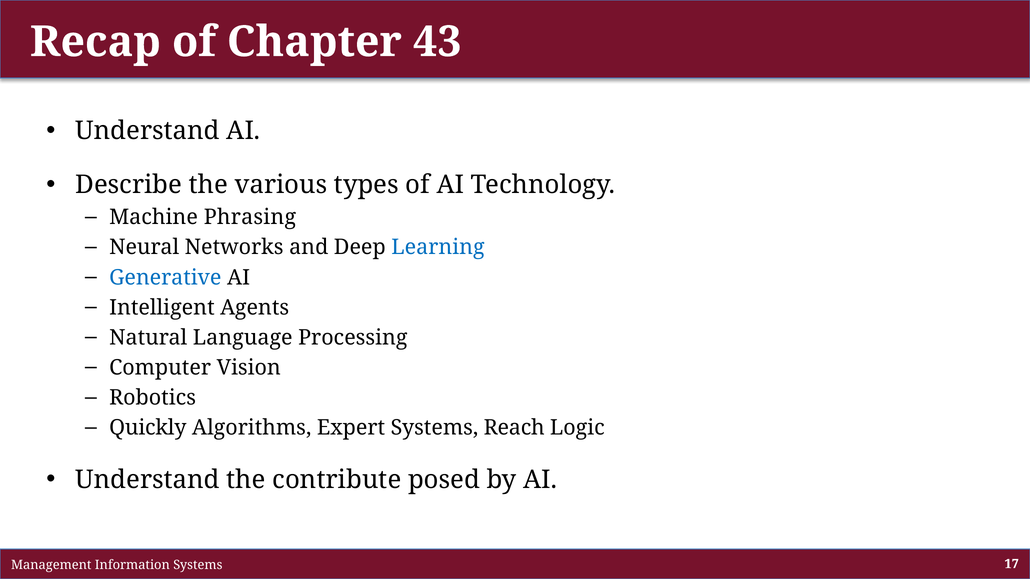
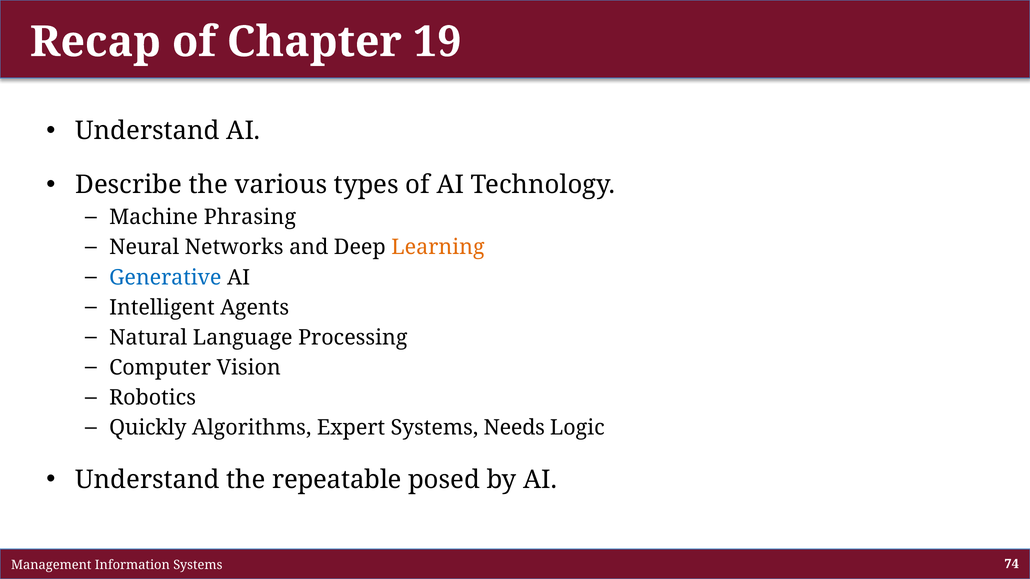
43: 43 -> 19
Learning colour: blue -> orange
Reach: Reach -> Needs
contribute: contribute -> repeatable
17: 17 -> 74
